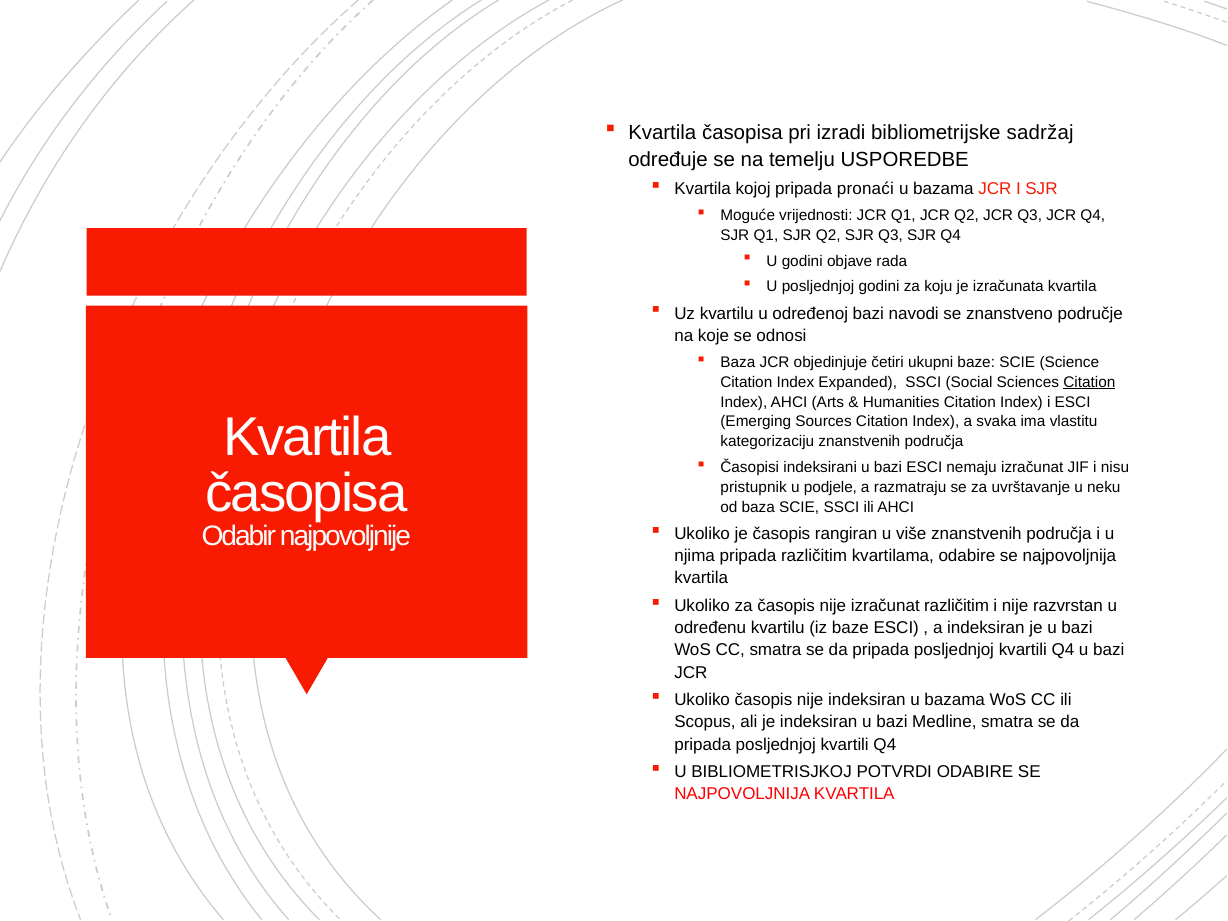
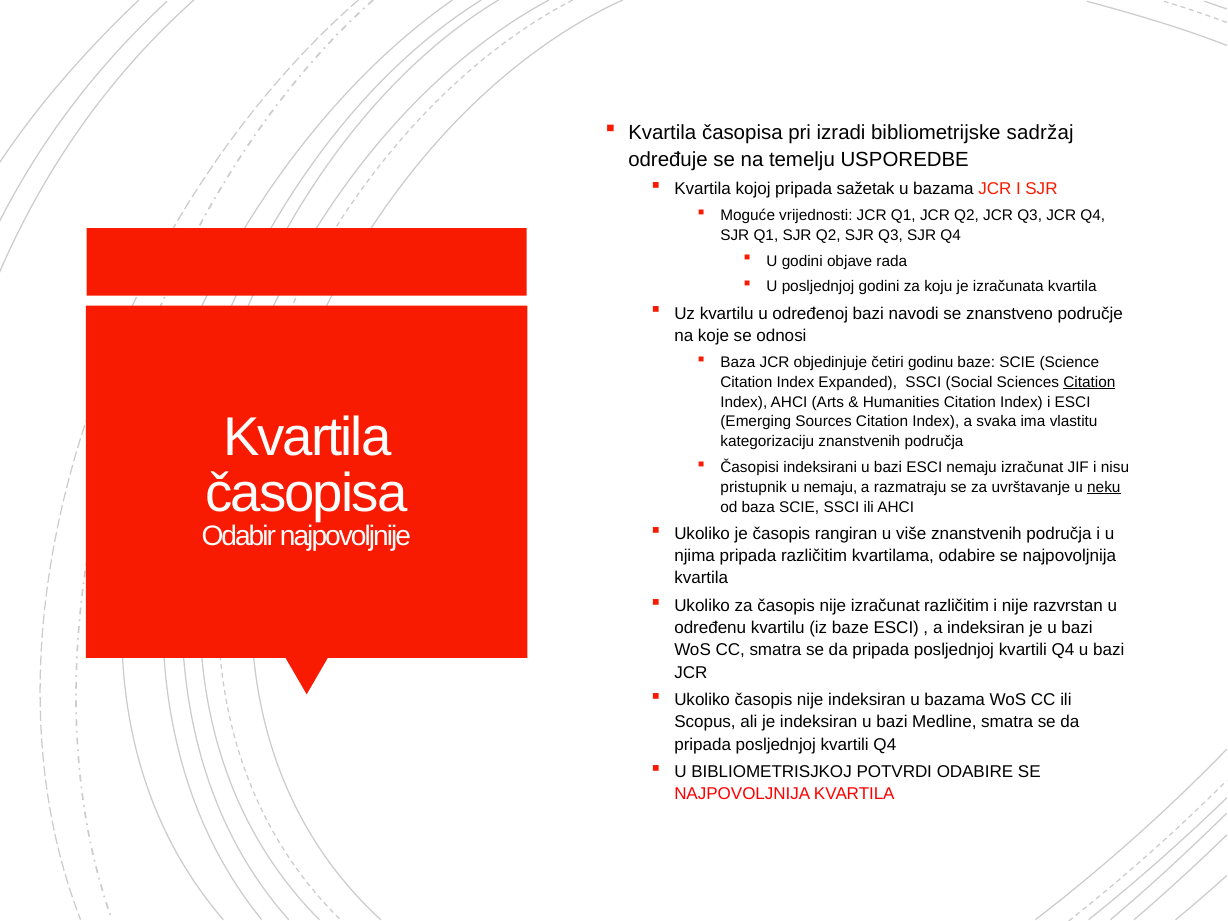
pronaći: pronaći -> sažetak
ukupni: ukupni -> godinu
u podjele: podjele -> nemaju
neku underline: none -> present
